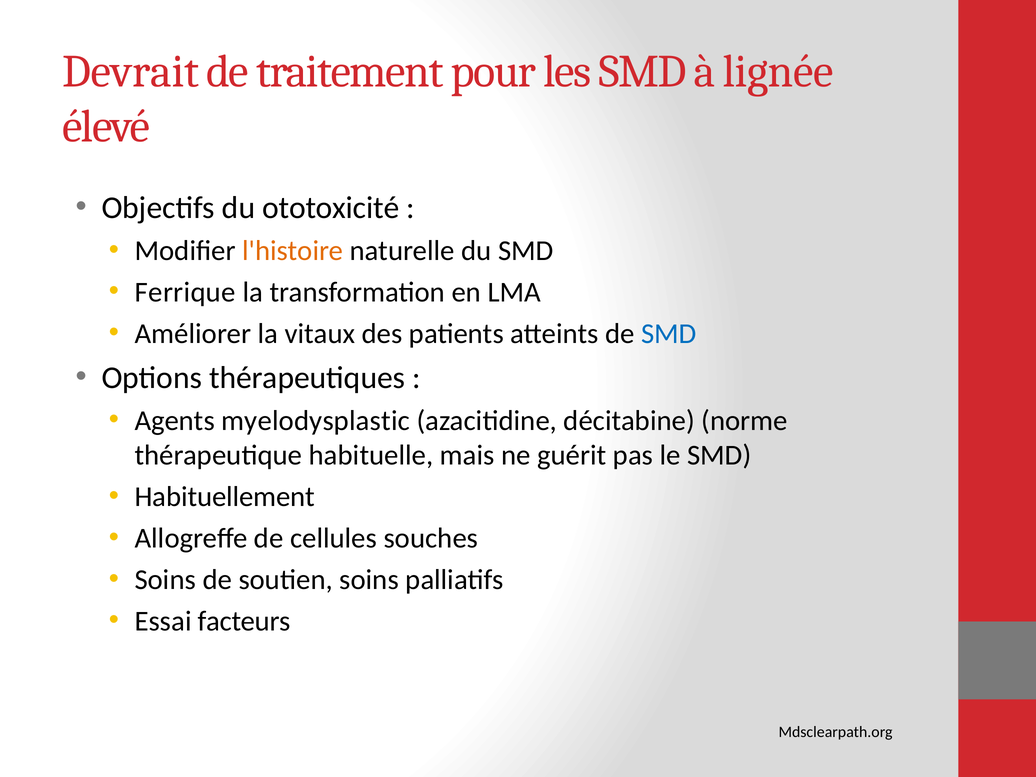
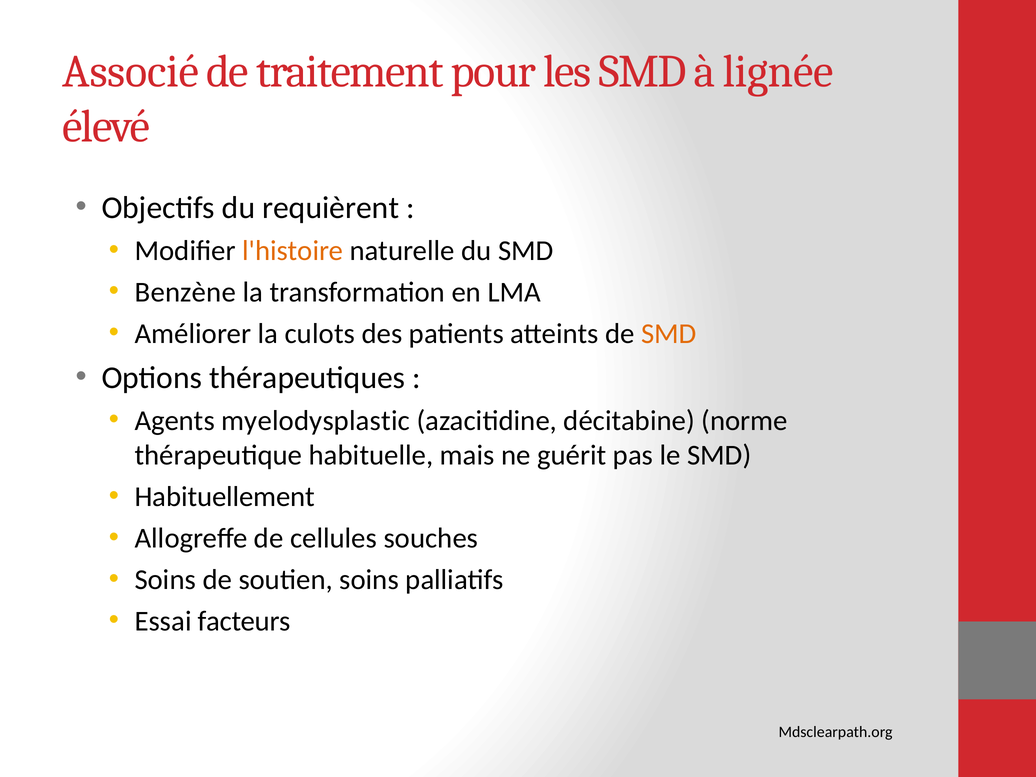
Devrait: Devrait -> Associé
ototoxicité: ototoxicité -> requièrent
Ferrique: Ferrique -> Benzène
vitaux: vitaux -> culots
SMD at (669, 334) colour: blue -> orange
